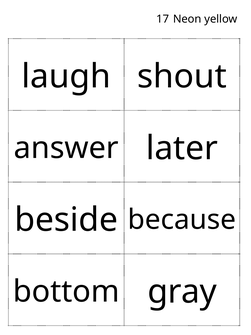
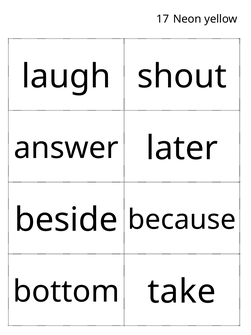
gray: gray -> take
